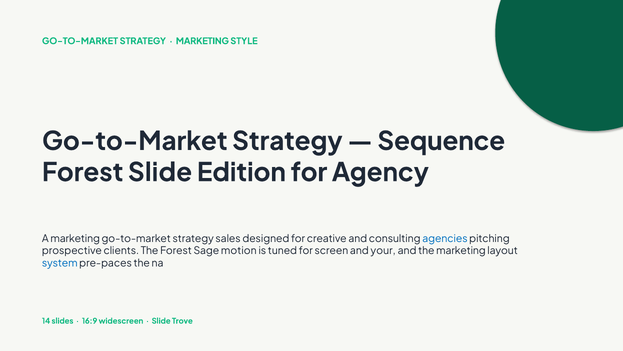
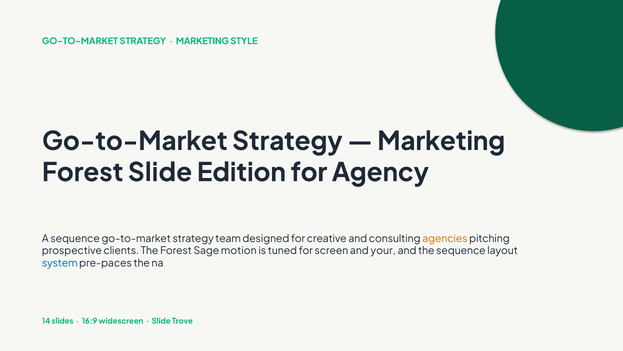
Sequence at (441, 141): Sequence -> Marketing
A marketing: marketing -> sequence
sales: sales -> team
agencies colour: blue -> orange
the marketing: marketing -> sequence
